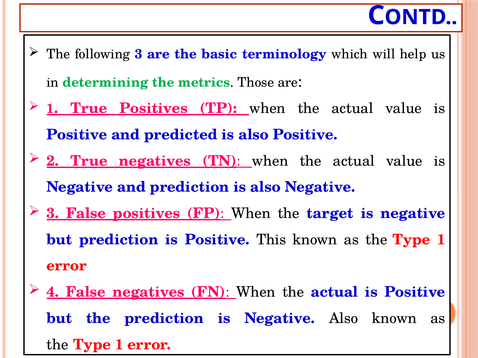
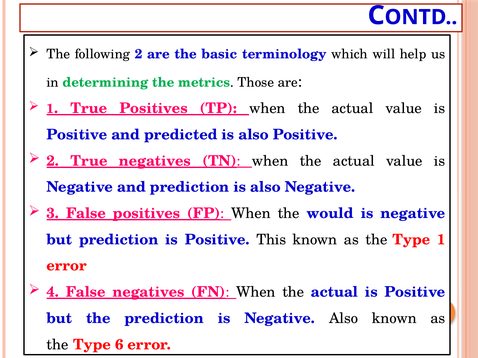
following 3: 3 -> 2
target: target -> would
1 at (119, 345): 1 -> 6
